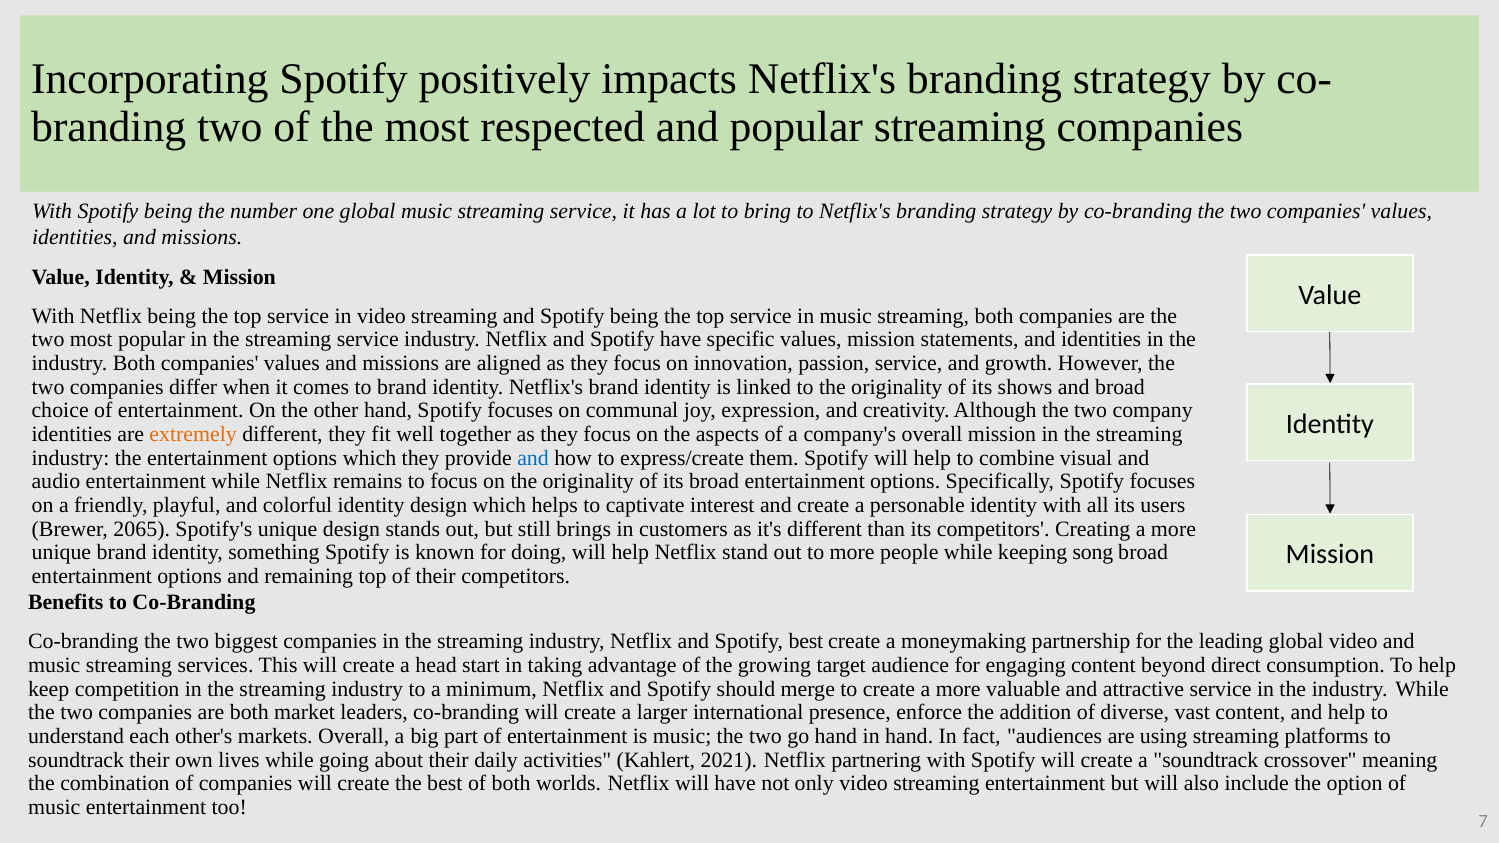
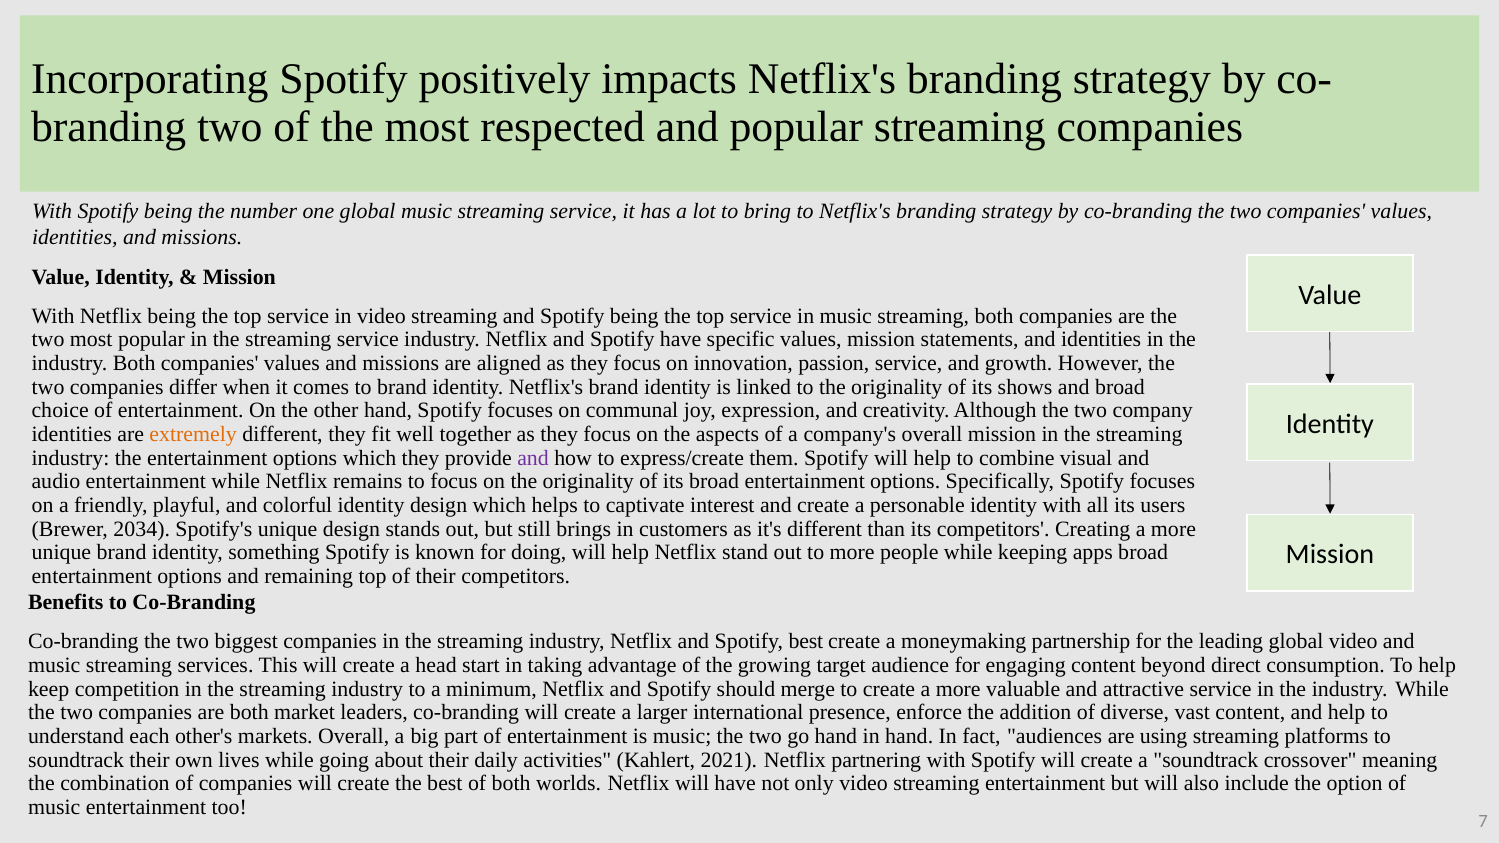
and at (533, 458) colour: blue -> purple
2065: 2065 -> 2034
song: song -> apps
